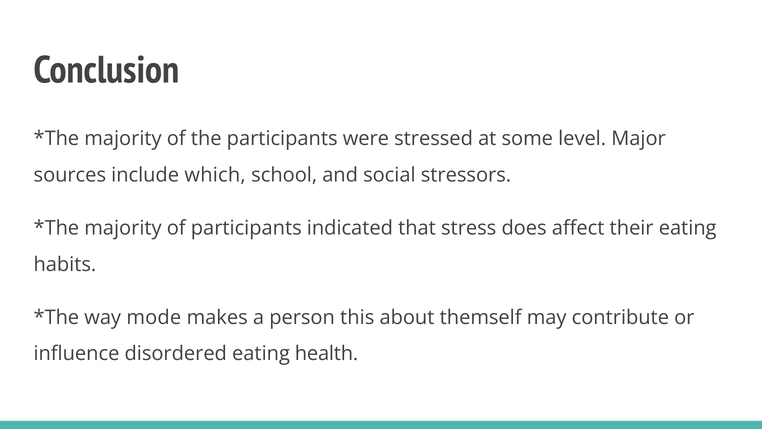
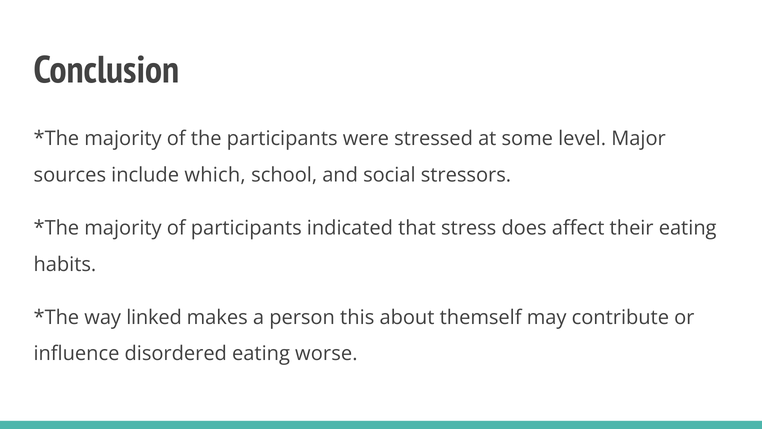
mode: mode -> linked
health: health -> worse
